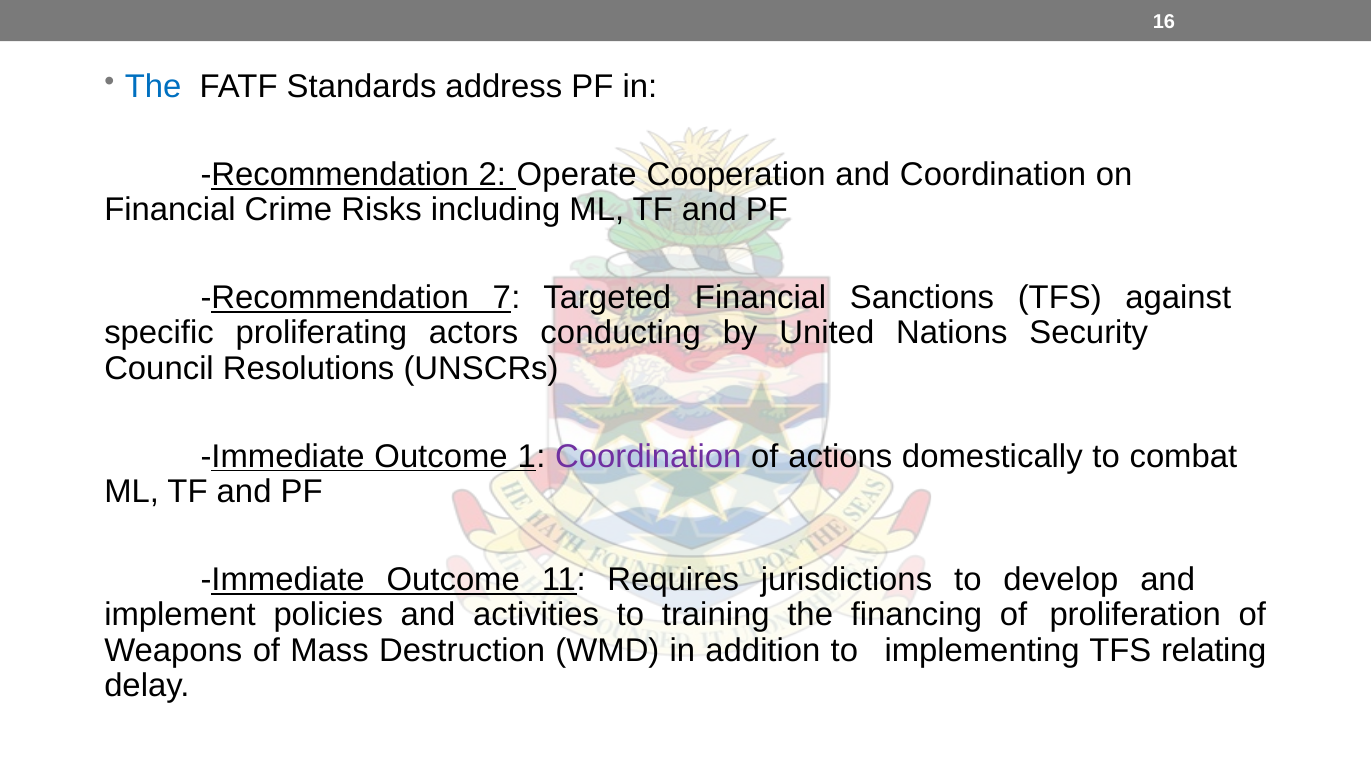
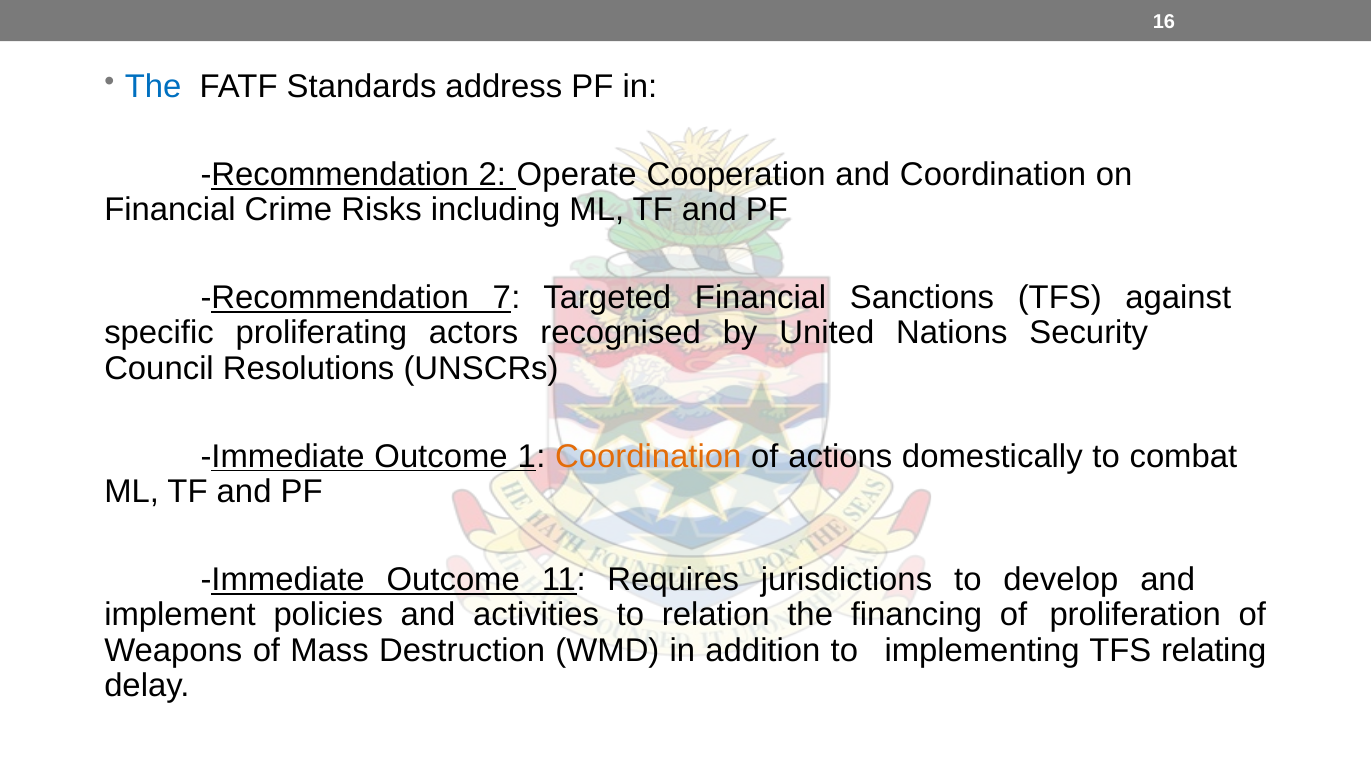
conducting: conducting -> recognised
Coordination at (648, 456) colour: purple -> orange
training: training -> relation
